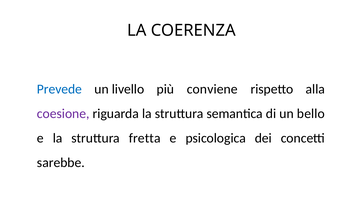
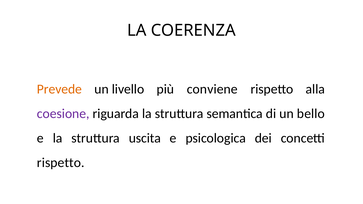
Prevede colour: blue -> orange
fretta: fretta -> uscita
sarebbe at (61, 163): sarebbe -> rispetto
